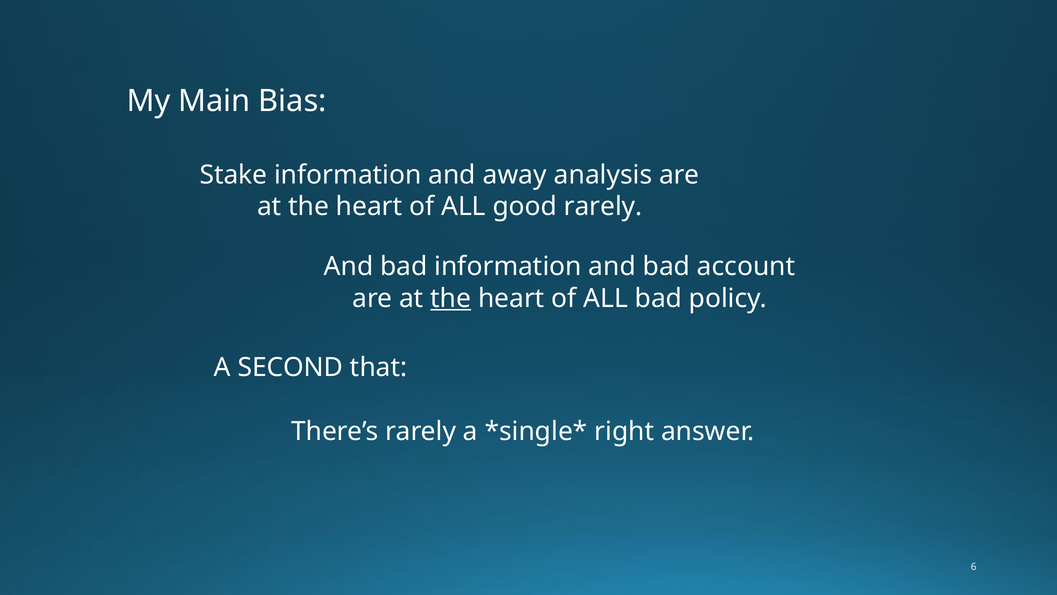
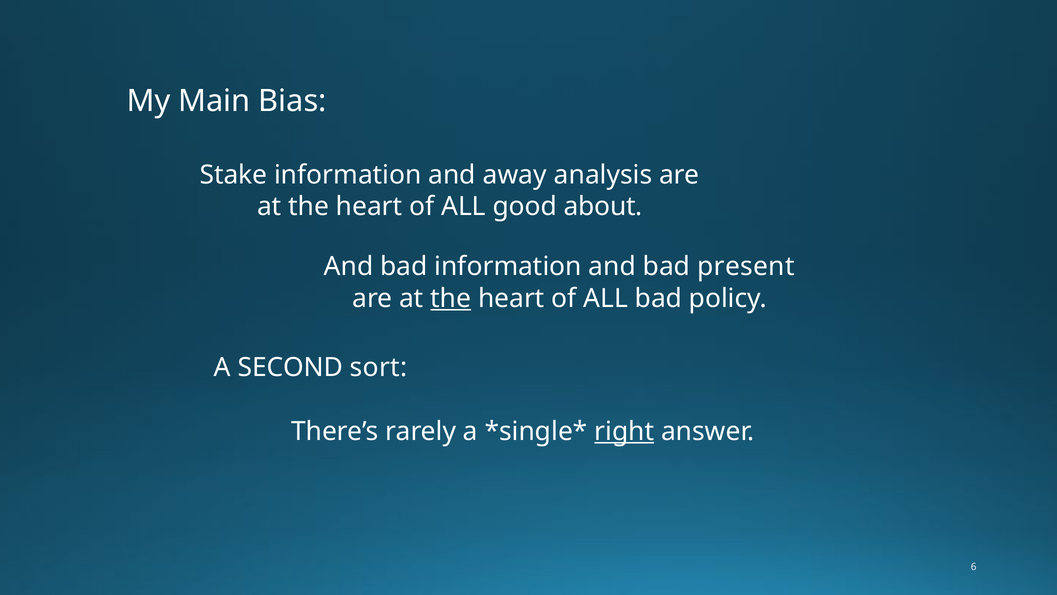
good rarely: rarely -> about
account: account -> present
that: that -> sort
right underline: none -> present
